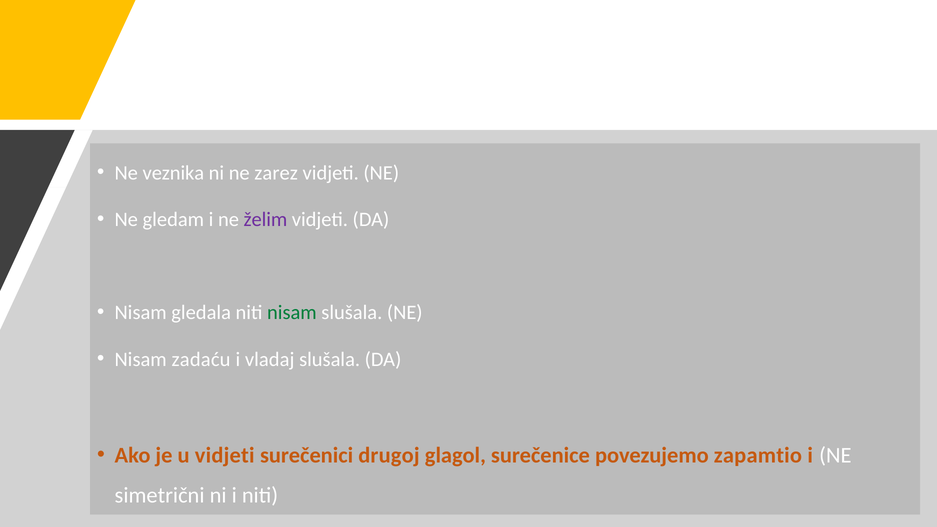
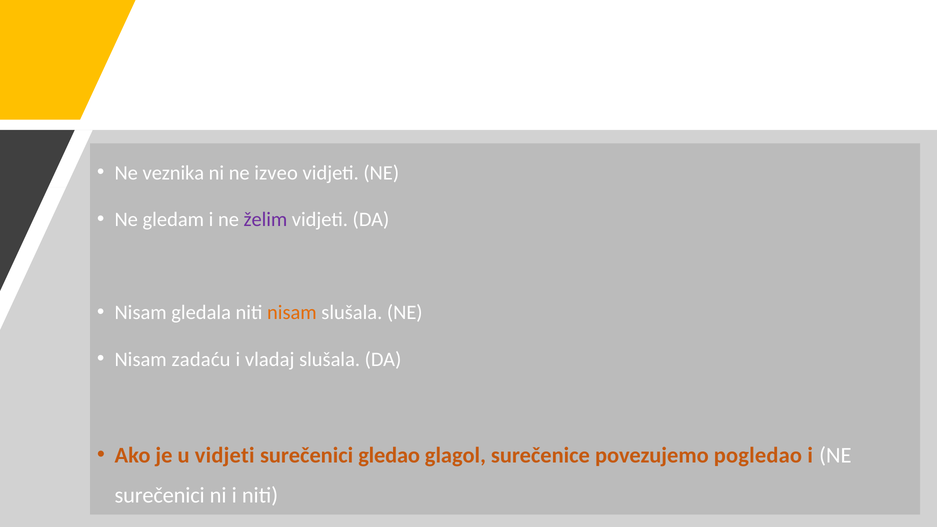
zarez: zarez -> izveo
nisam at (292, 313) colour: green -> orange
drugoj: drugoj -> gledao
zapamtio: zapamtio -> pogledao
simetrični at (160, 496): simetrični -> surečenici
